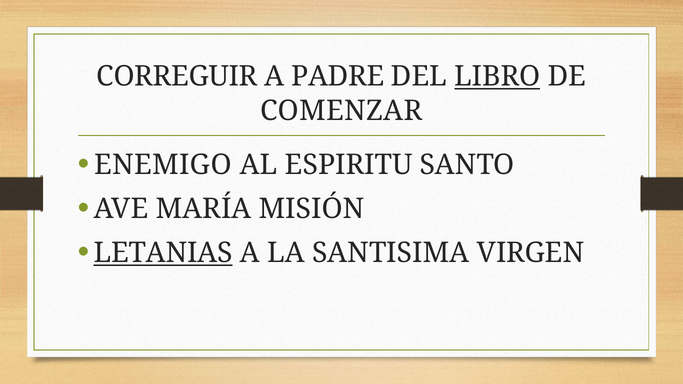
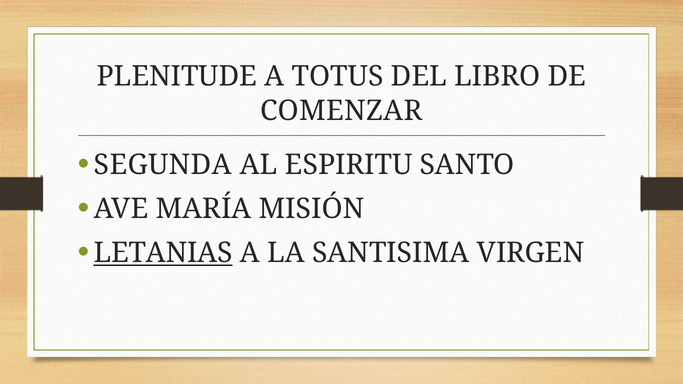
CORREGUIR: CORREGUIR -> PLENITUDE
PADRE: PADRE -> TOTUS
LIBRO underline: present -> none
ENEMIGO: ENEMIGO -> SEGUNDA
